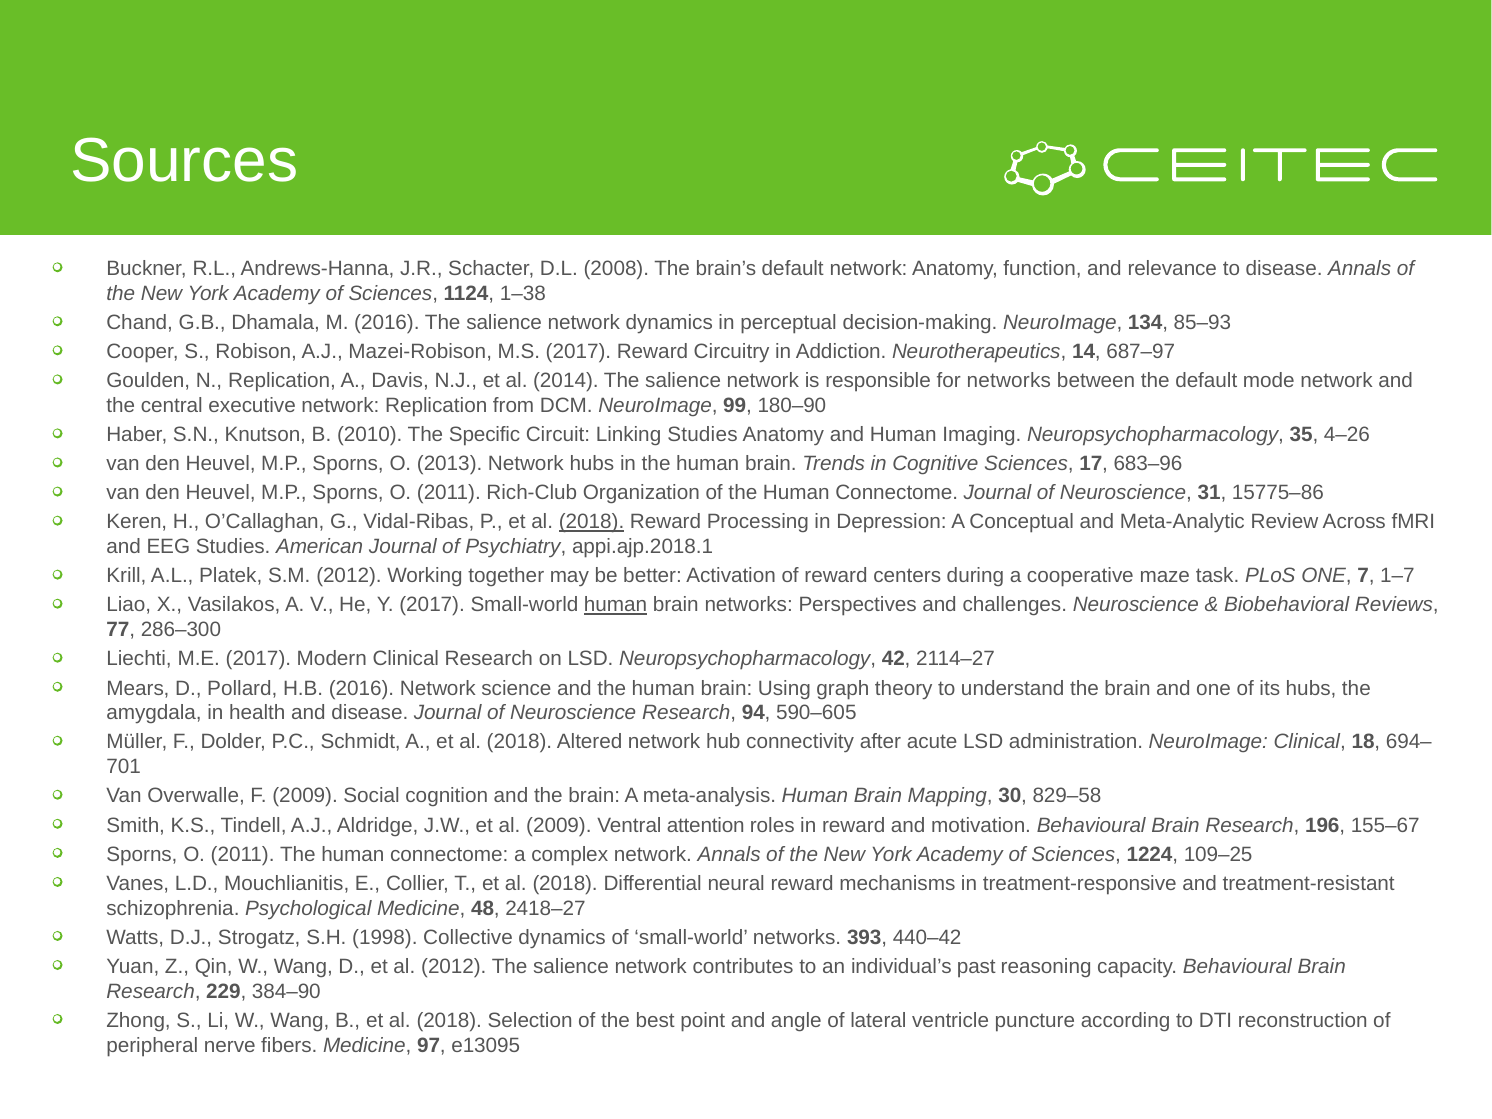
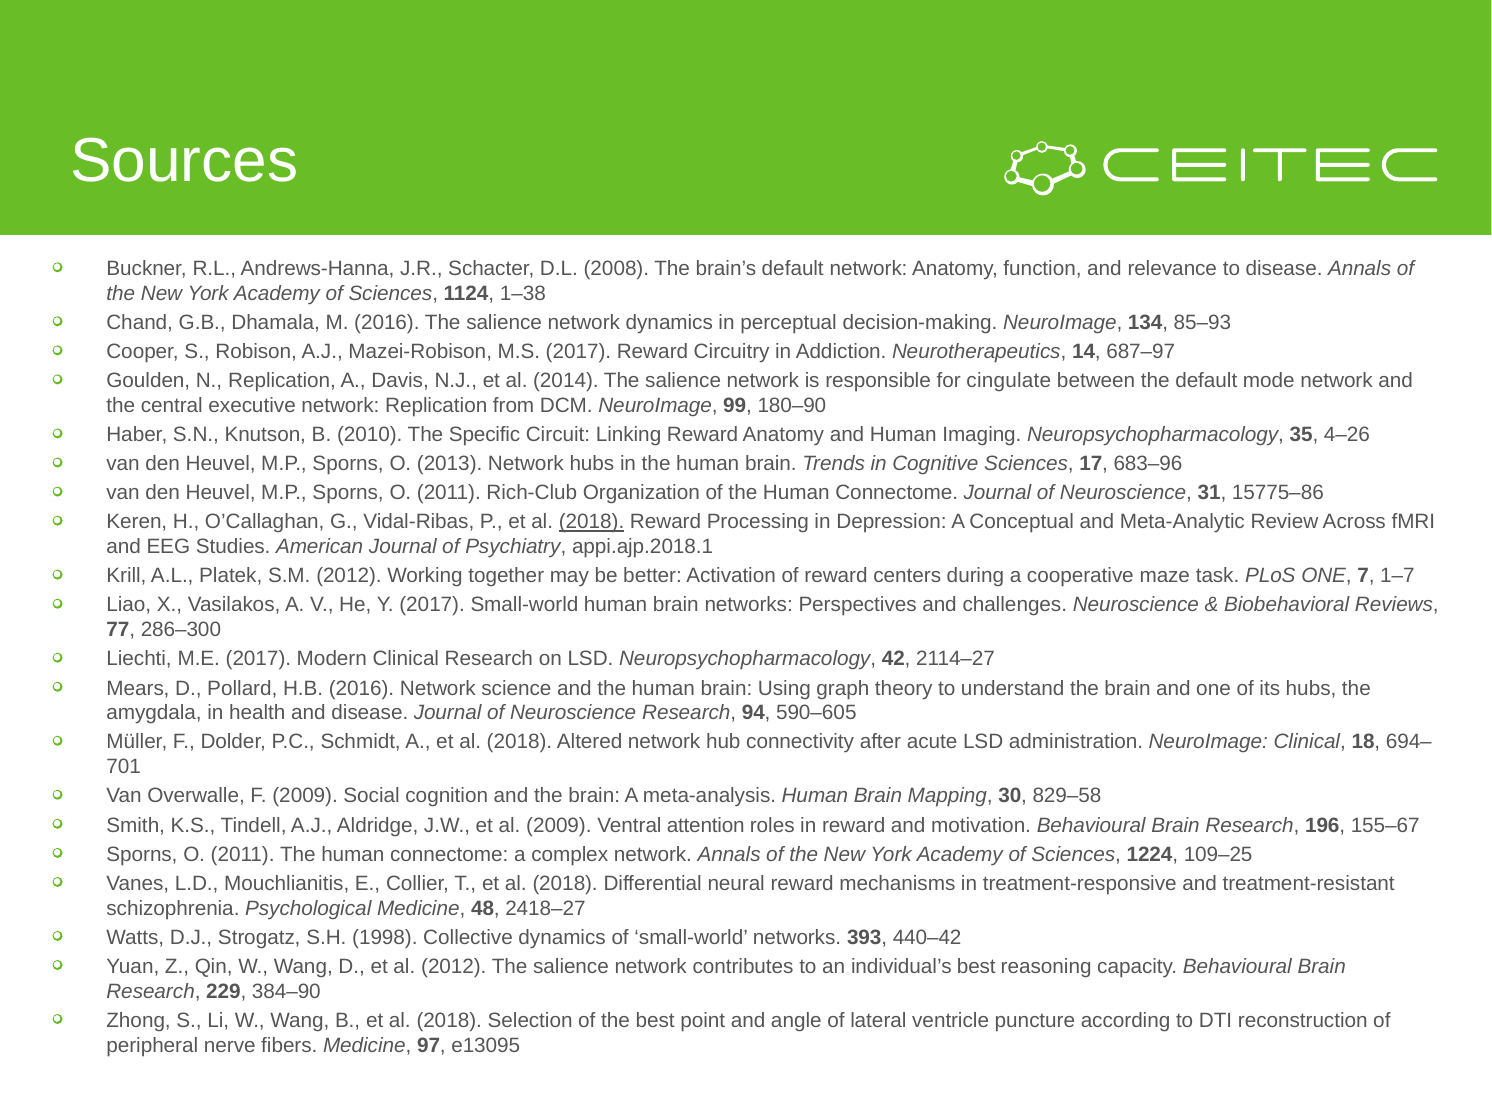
for networks: networks -> cingulate
Linking Studies: Studies -> Reward
human at (616, 605) underline: present -> none
individual’s past: past -> best
